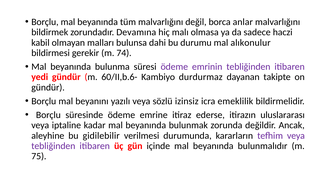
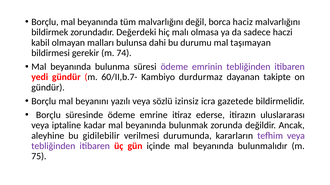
anlar: anlar -> haciz
Devamına: Devamına -> Değerdeki
alıkonulur: alıkonulur -> taşımayan
60/II,b.6-: 60/II,b.6- -> 60/II,b.7-
emeklilik: emeklilik -> gazetede
